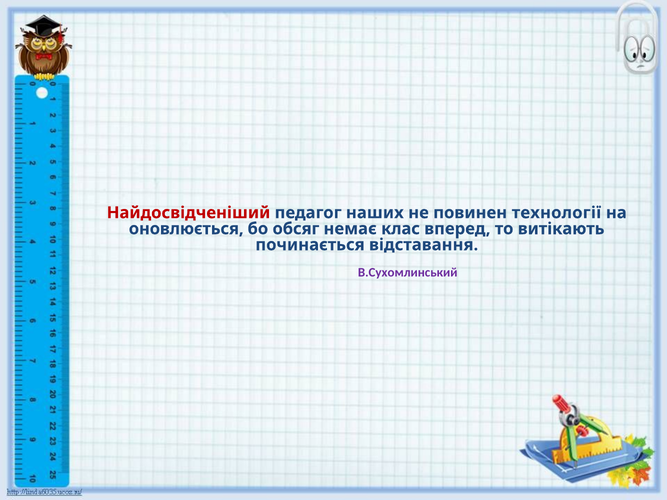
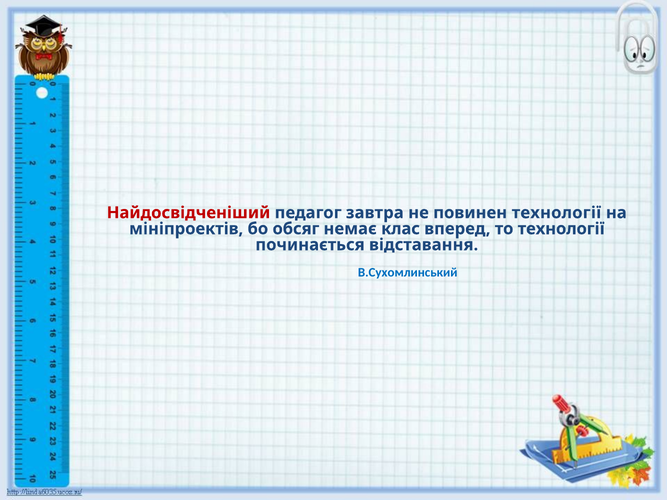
наших: наших -> завтра
оновлюється: оновлюється -> мініпроектів
то витікають: витікають -> технології
В.Сухомлинський colour: purple -> blue
